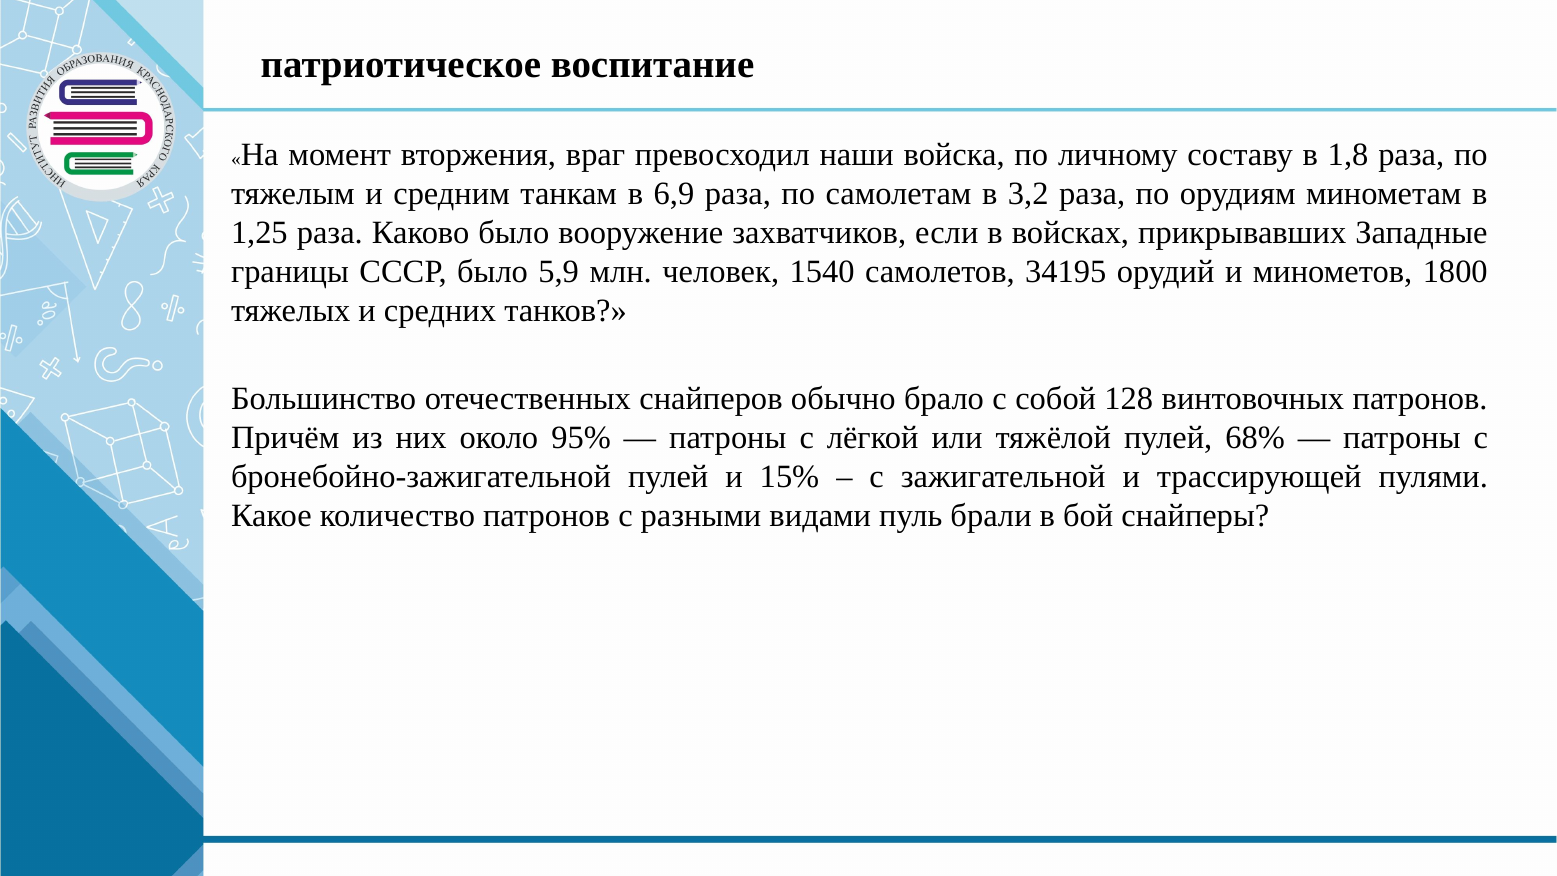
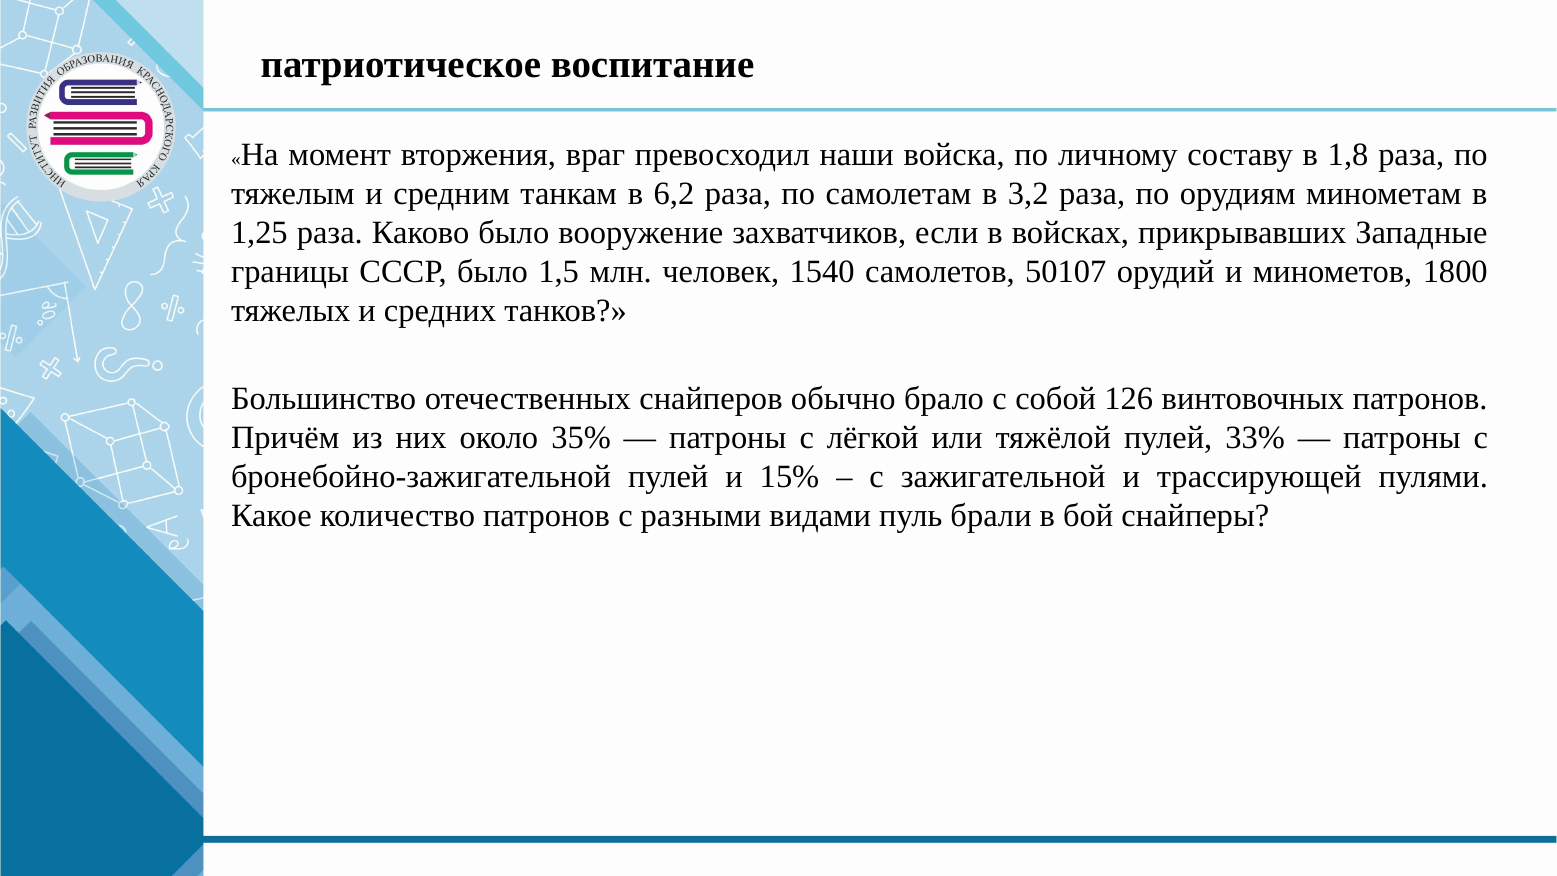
6,9: 6,9 -> 6,2
5,9: 5,9 -> 1,5
34195: 34195 -> 50107
128: 128 -> 126
95%: 95% -> 35%
68%: 68% -> 33%
